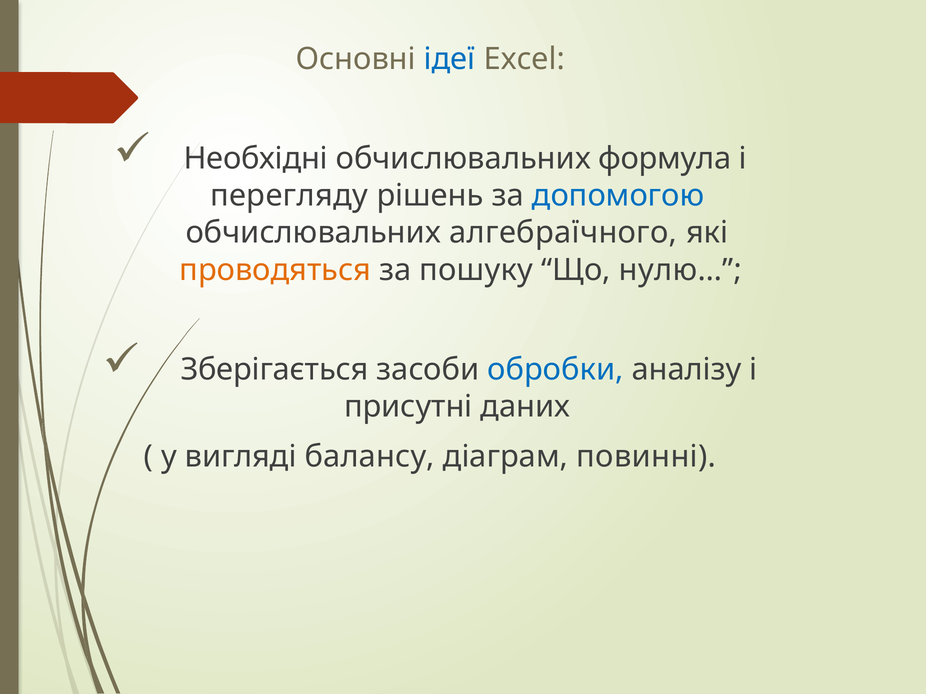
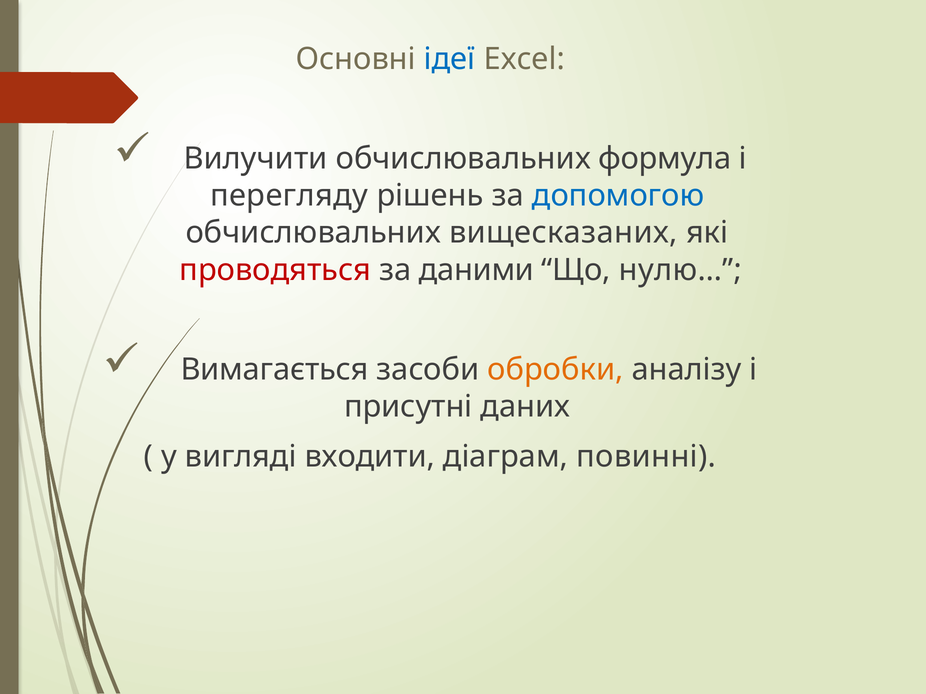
Необхідні: Необхідні -> Вилучити
алгебраїчного: алгебраїчного -> вищесказаних
проводяться colour: orange -> red
пошуку: пошуку -> даними
Зберігається: Зберігається -> Вимагається
обробки colour: blue -> orange
балансу: балансу -> входити
